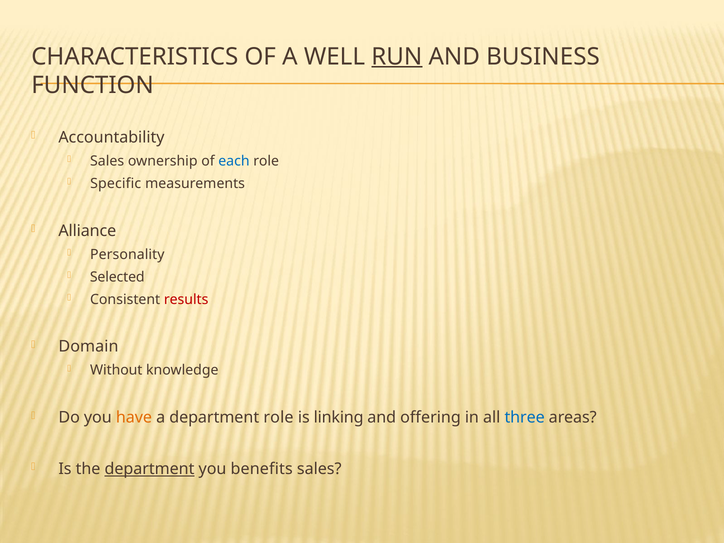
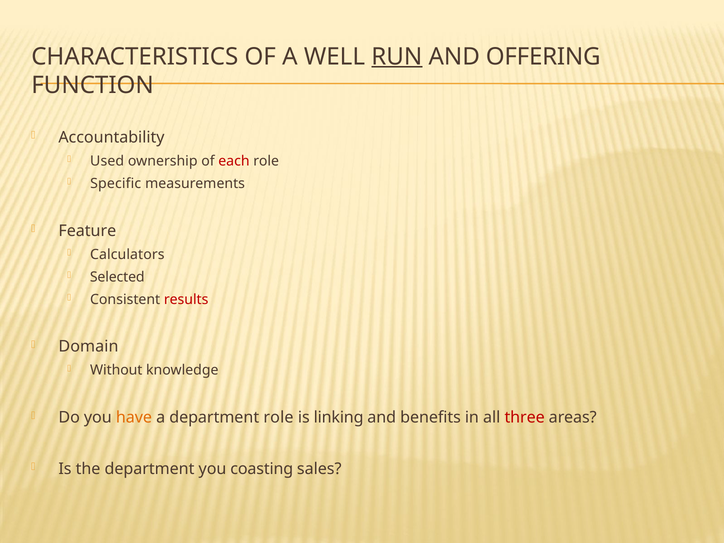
BUSINESS: BUSINESS -> OFFERING
Sales at (107, 161): Sales -> Used
each colour: blue -> red
Alliance: Alliance -> Feature
Personality: Personality -> Calculators
offering: offering -> benefits
three colour: blue -> red
department at (149, 469) underline: present -> none
benefits: benefits -> coasting
